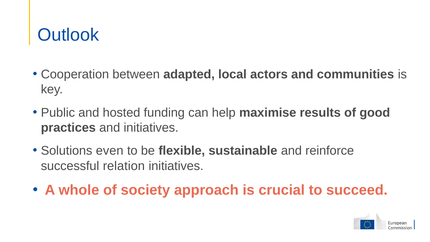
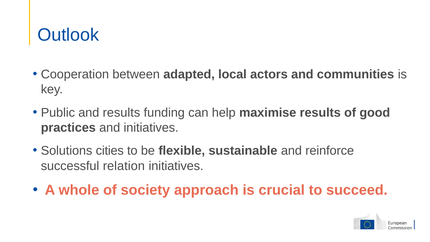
and hosted: hosted -> results
even: even -> cities
